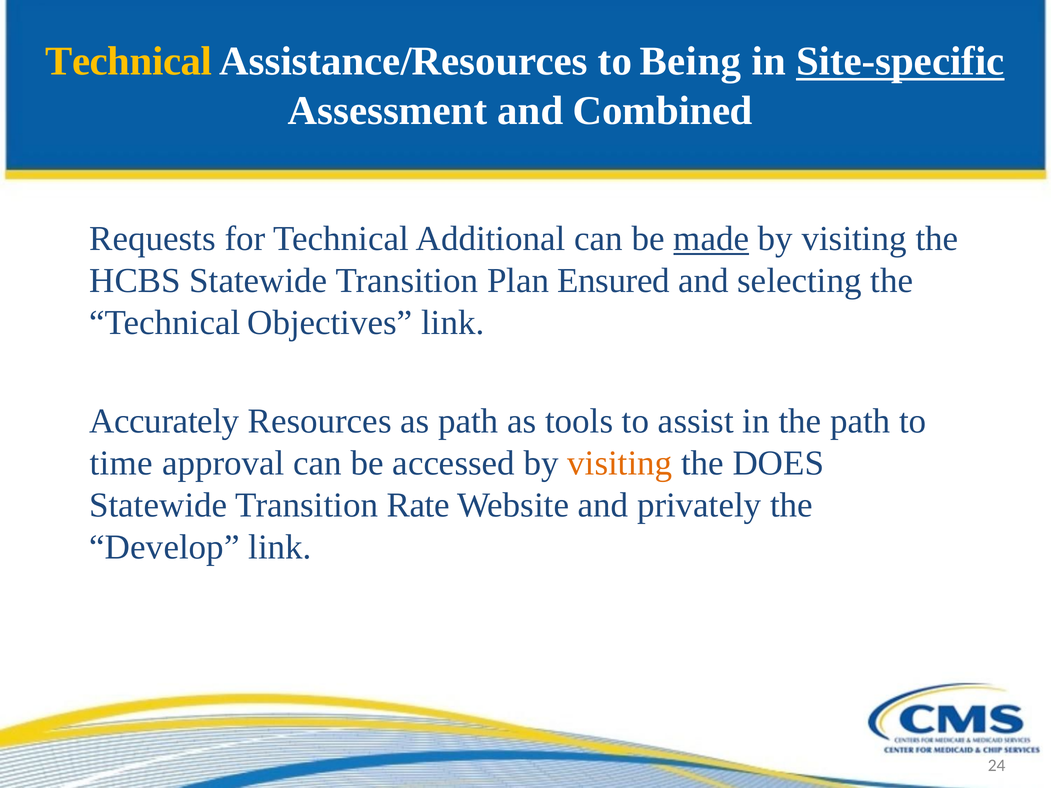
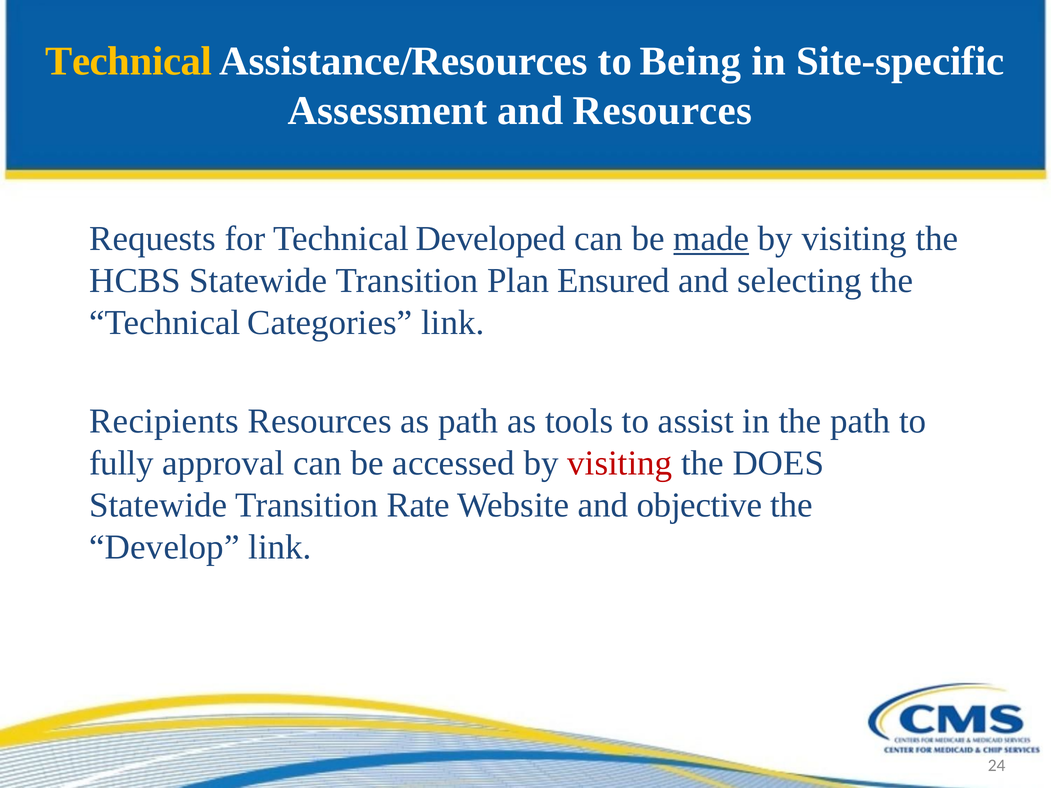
Site-specific underline: present -> none
and Combined: Combined -> Resources
Additional: Additional -> Developed
Objectives: Objectives -> Categories
Accurately: Accurately -> Recipients
time: time -> fully
visiting at (620, 463) colour: orange -> red
privately: privately -> objective
